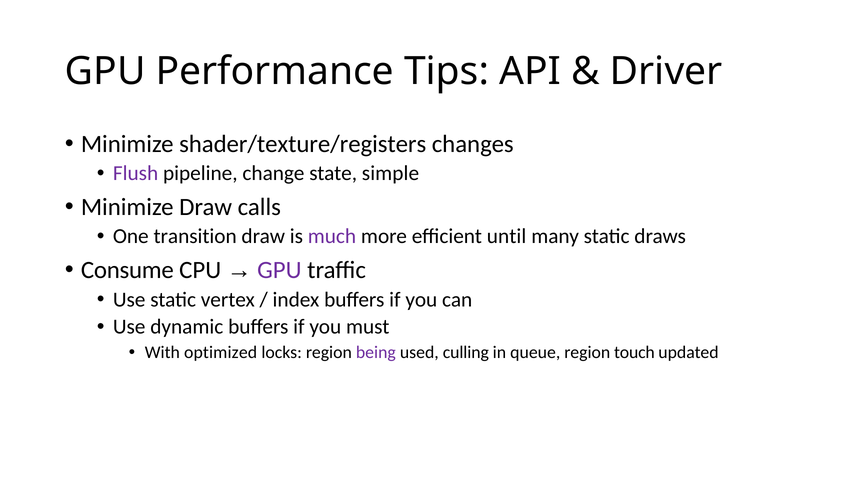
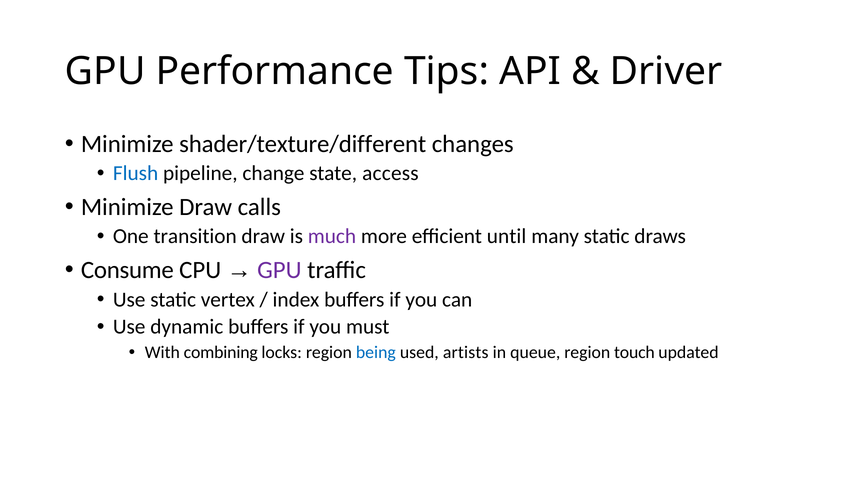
shader/texture/registers: shader/texture/registers -> shader/texture/different
Flush colour: purple -> blue
simple: simple -> access
optimized: optimized -> combining
being colour: purple -> blue
culling: culling -> artists
